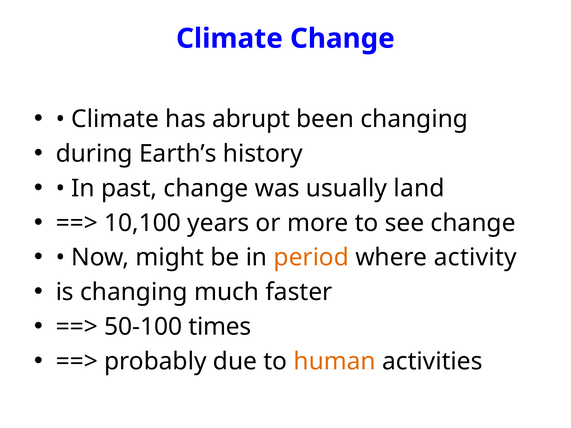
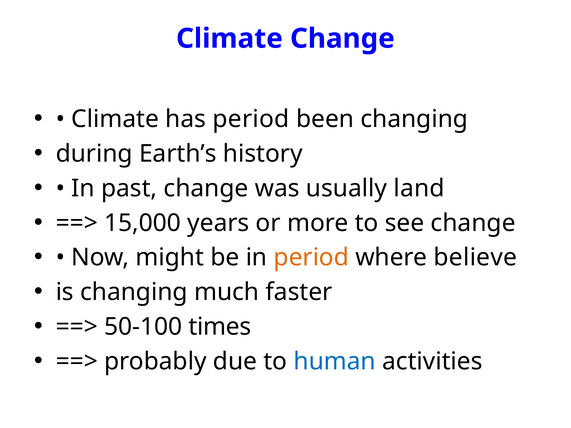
has abrupt: abrupt -> period
10,100: 10,100 -> 15,000
activity: activity -> believe
human colour: orange -> blue
